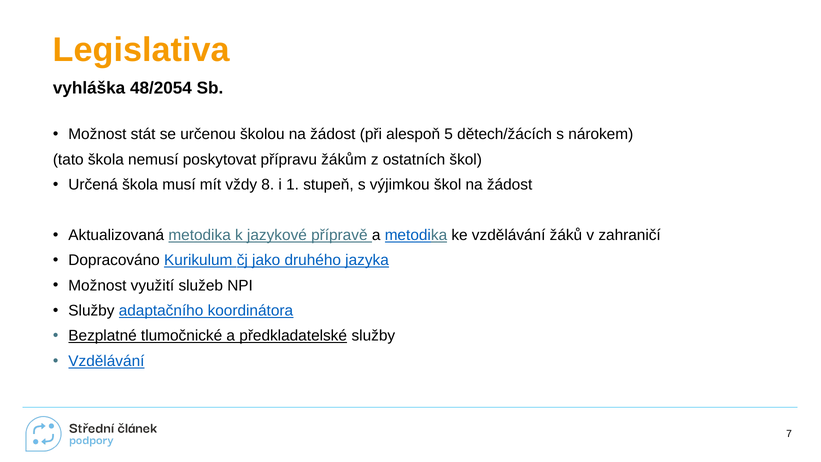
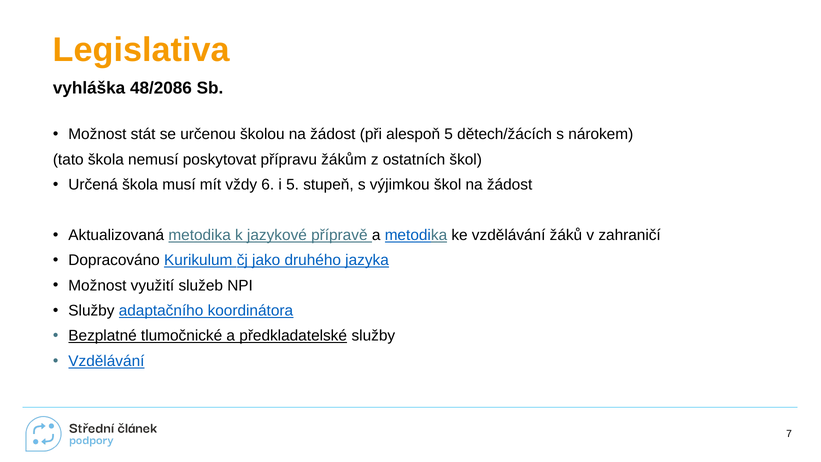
48/2054: 48/2054 -> 48/2086
8: 8 -> 6
i 1: 1 -> 5
